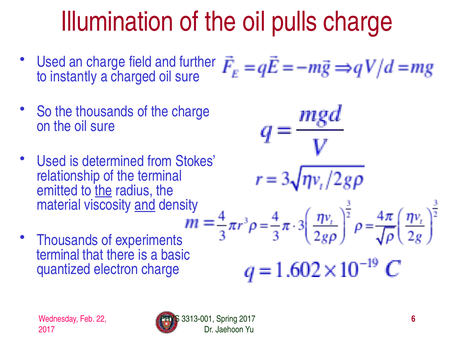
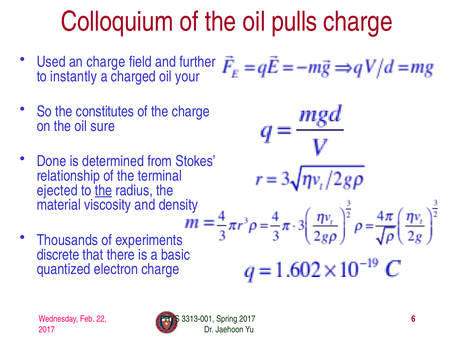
Illumination: Illumination -> Colloquium
charged oil sure: sure -> your
the thousands: thousands -> constitutes
Used at (51, 161): Used -> Done
emitted: emitted -> ejected
and at (145, 205) underline: present -> none
terminal at (58, 254): terminal -> discrete
